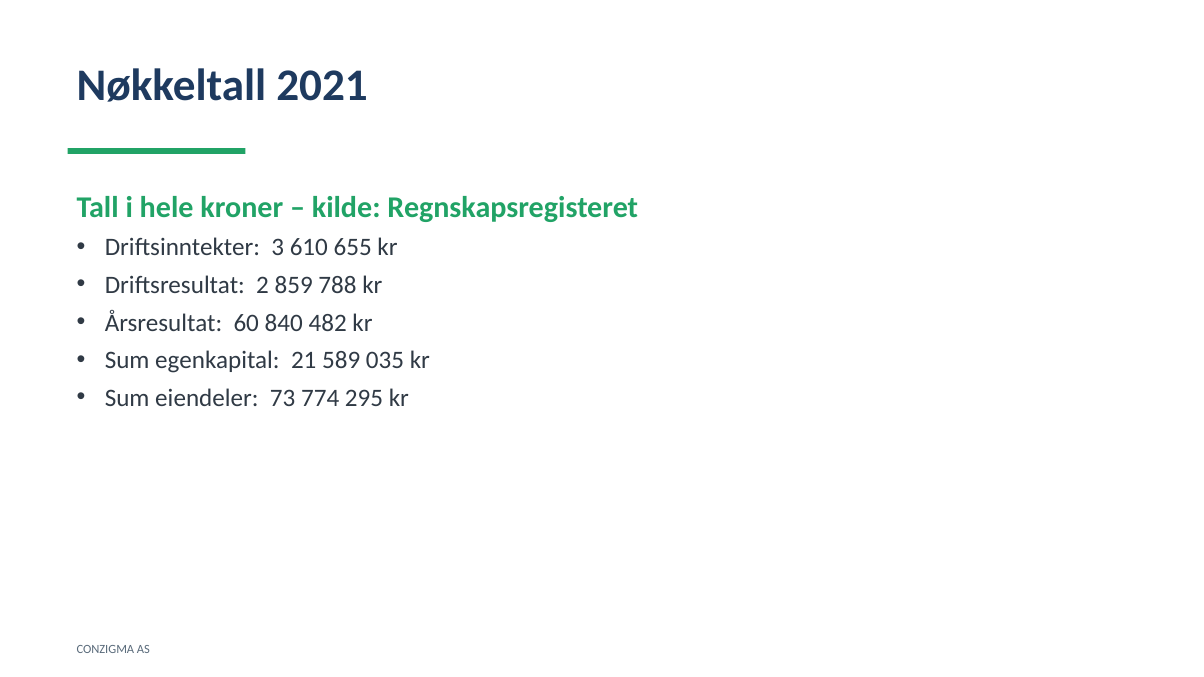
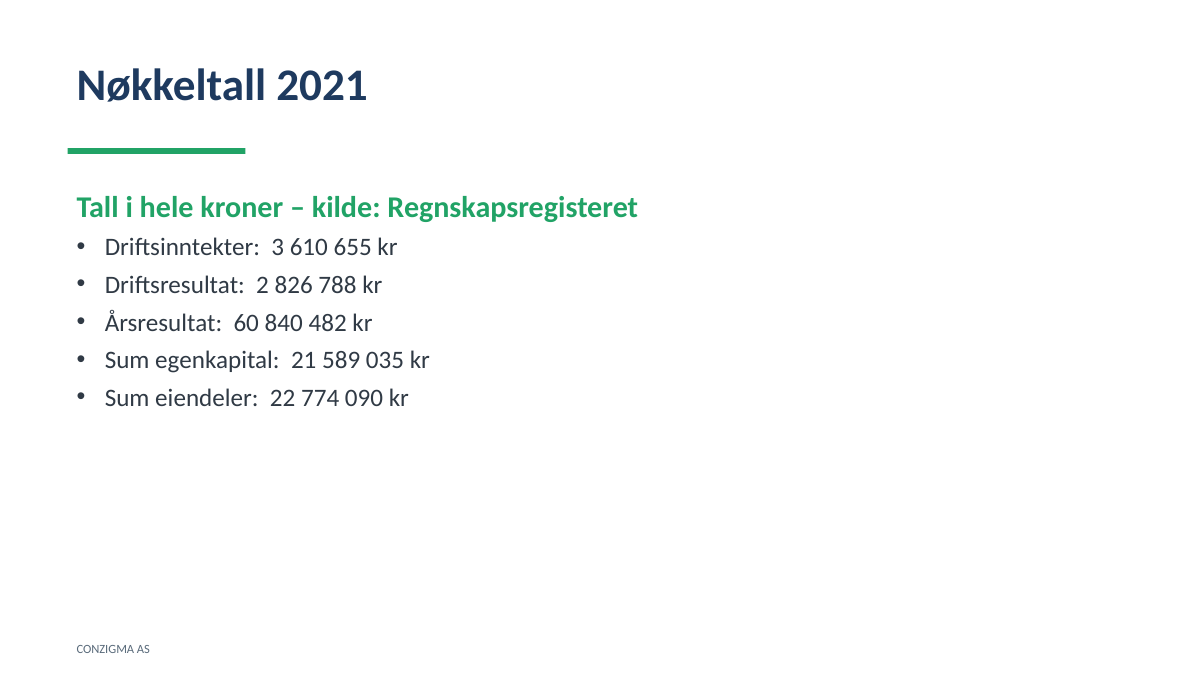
859: 859 -> 826
73: 73 -> 22
295: 295 -> 090
